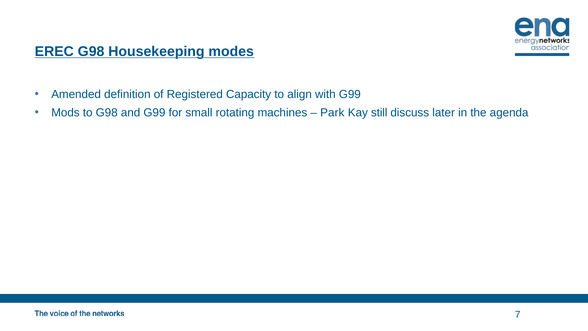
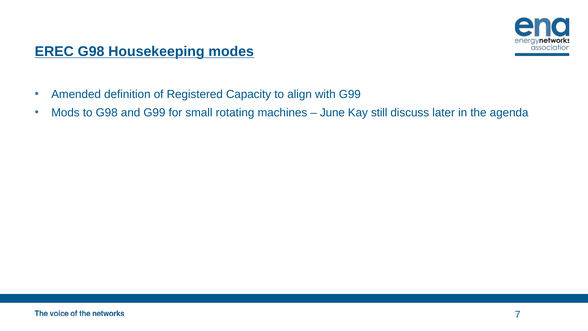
Park: Park -> June
